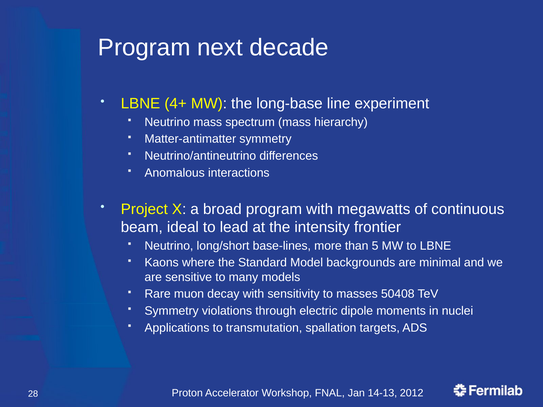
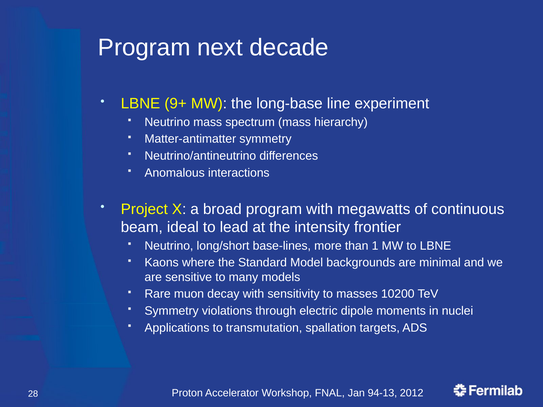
4+: 4+ -> 9+
5: 5 -> 1
50408: 50408 -> 10200
14-13: 14-13 -> 94-13
